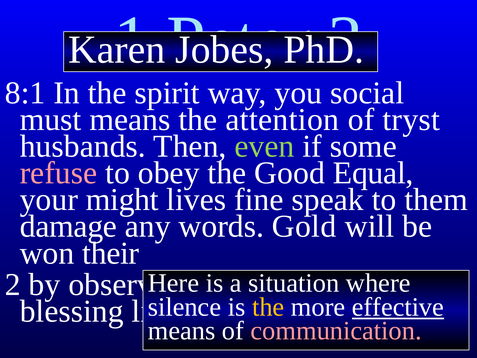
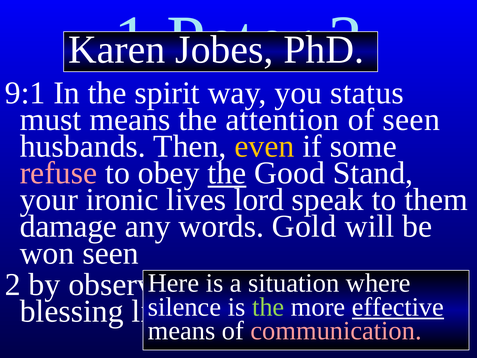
8:1: 8:1 -> 9:1
social: social -> status
of tryst: tryst -> seen
even colour: light green -> yellow
the at (227, 173) underline: none -> present
Equal: Equal -> Stand
might: might -> ironic
fine: fine -> lord
won their: their -> seen
the at (268, 307) colour: yellow -> light green
